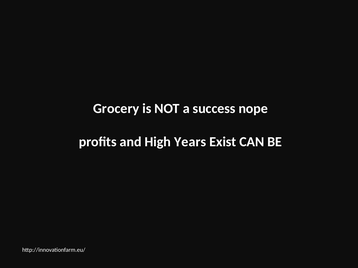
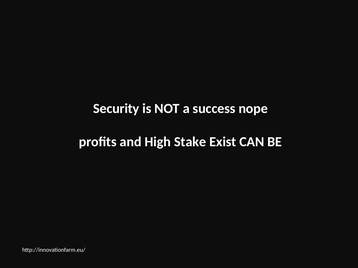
Grocery: Grocery -> Security
Years: Years -> Stake
